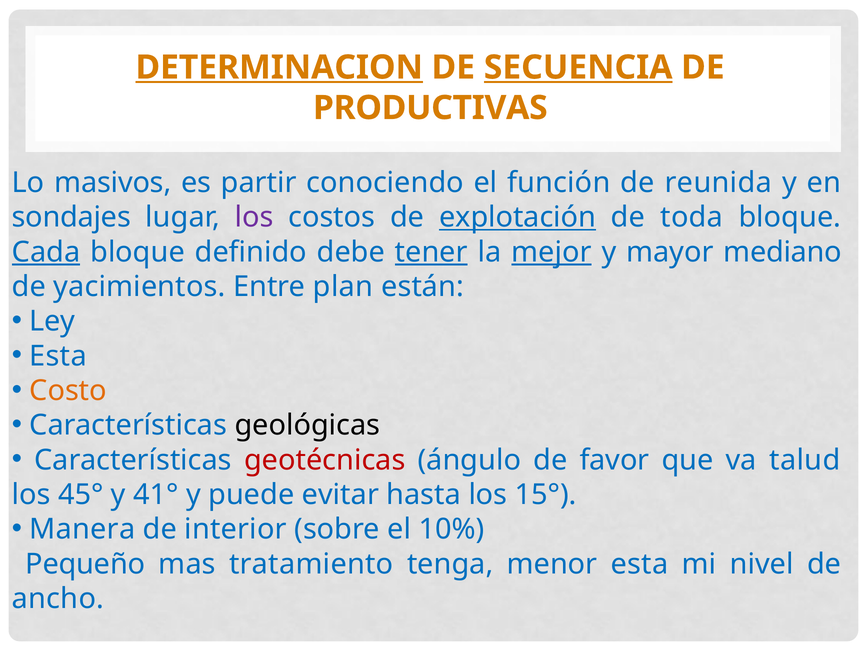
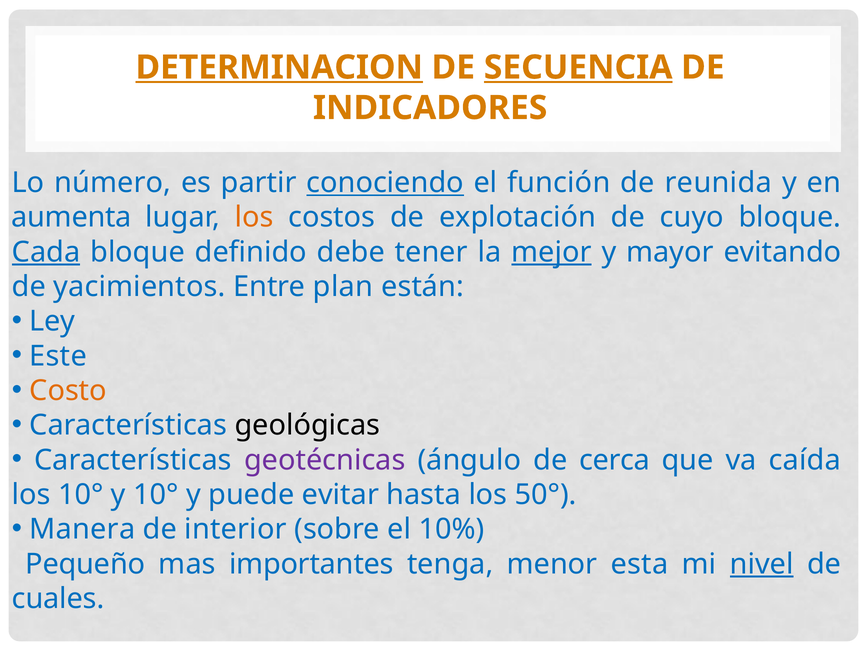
PRODUCTIVAS: PRODUCTIVAS -> INDICADORES
masivos: masivos -> número
conociendo underline: none -> present
sondajes: sondajes -> aumenta
los at (254, 217) colour: purple -> orange
explotación underline: present -> none
toda: toda -> cuyo
tener underline: present -> none
mediano: mediano -> evitando
Esta at (58, 356): Esta -> Este
geotécnicas colour: red -> purple
favor: favor -> cerca
talud: talud -> caída
los 45°: 45° -> 10°
y 41°: 41° -> 10°
15°: 15° -> 50°
tratamiento: tratamiento -> importantes
nivel underline: none -> present
ancho: ancho -> cuales
